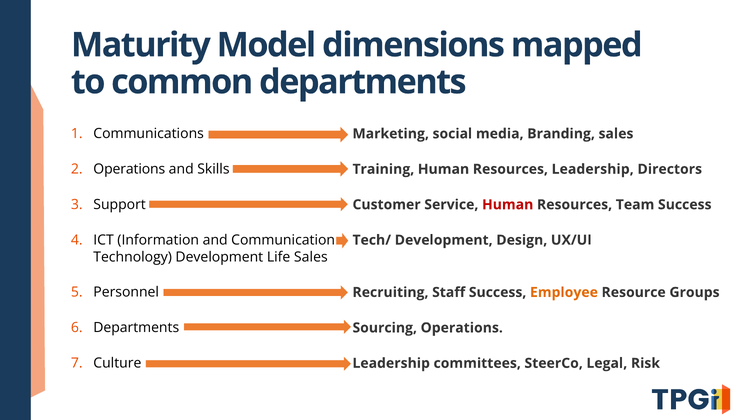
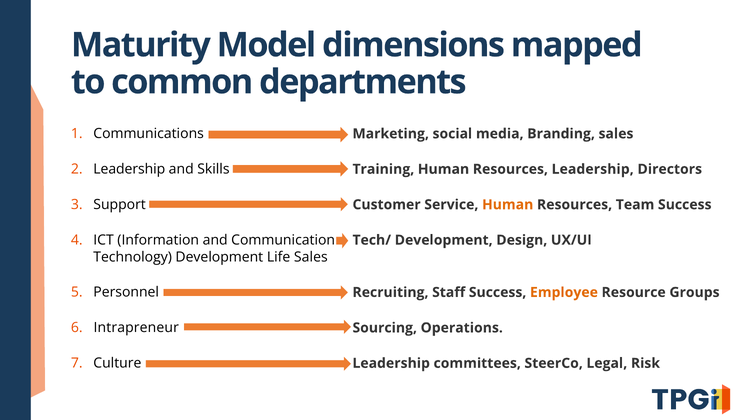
Operations at (129, 169): Operations -> Leadership
Human at (508, 205) colour: red -> orange
Departments at (136, 328): Departments -> Intrapreneur
